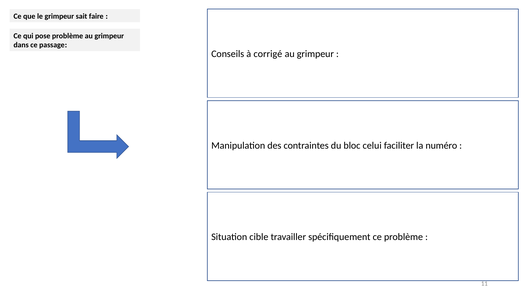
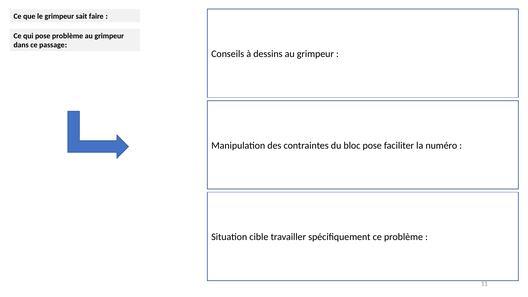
corrigé: corrigé -> dessins
bloc celui: celui -> pose
